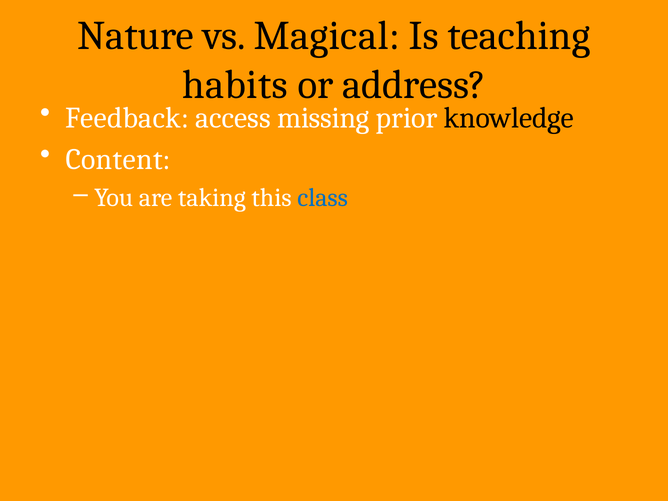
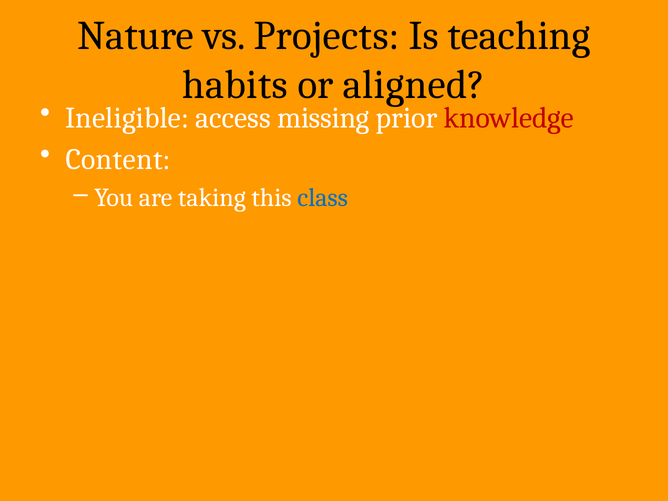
Magical: Magical -> Projects
address: address -> aligned
Feedback: Feedback -> Ineligible
knowledge colour: black -> red
